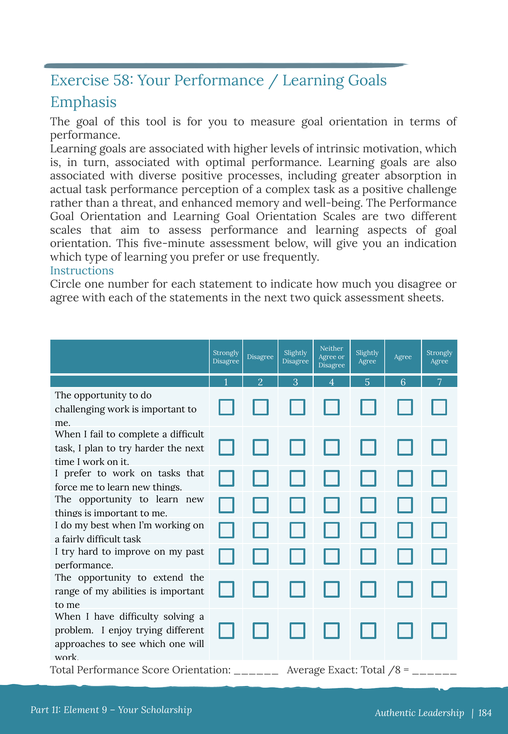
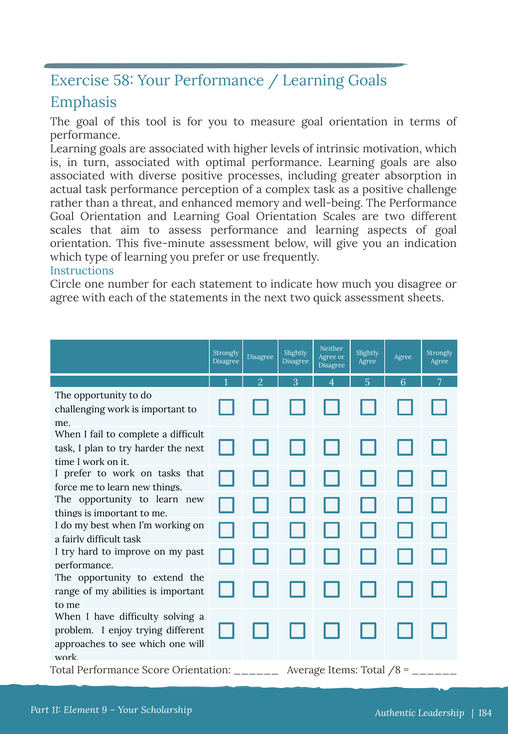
Exact: Exact -> Items
